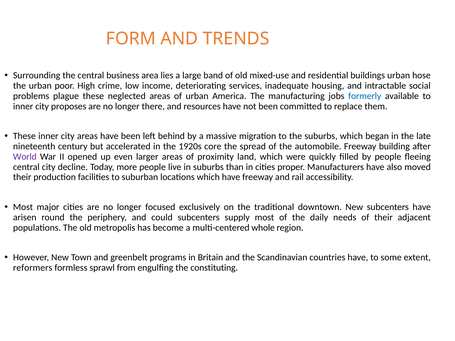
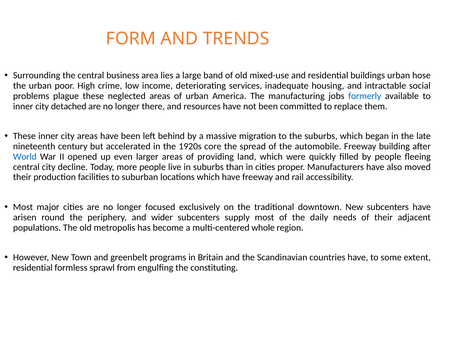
proposes: proposes -> detached
World colour: purple -> blue
proximity: proximity -> providing
could: could -> wider
reformers at (33, 268): reformers -> residential
